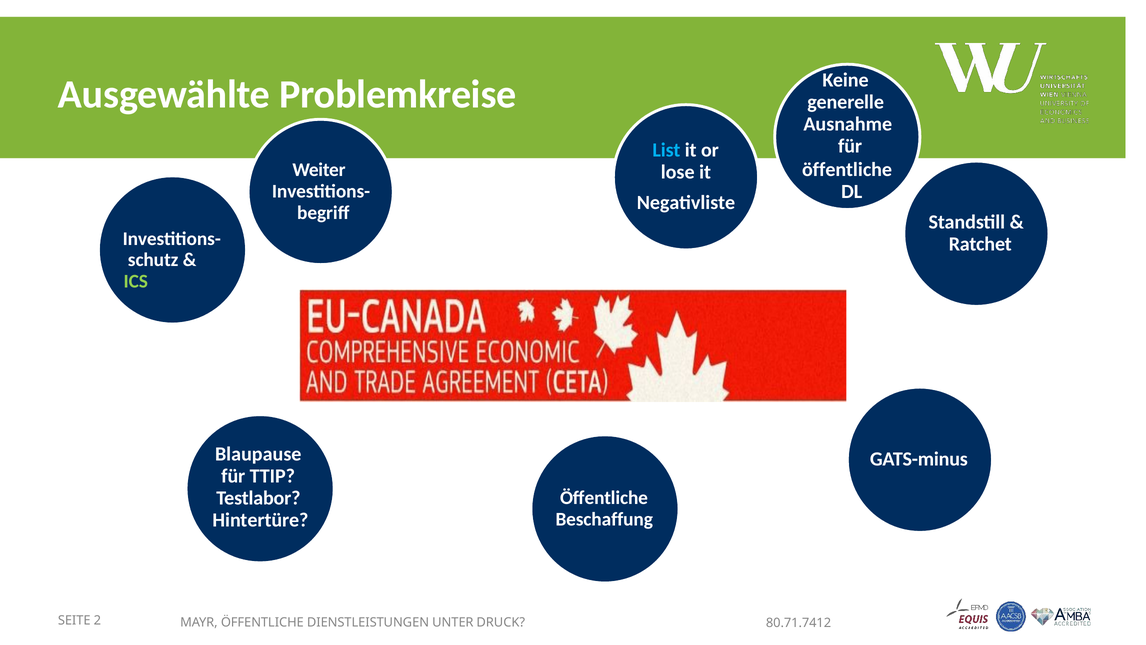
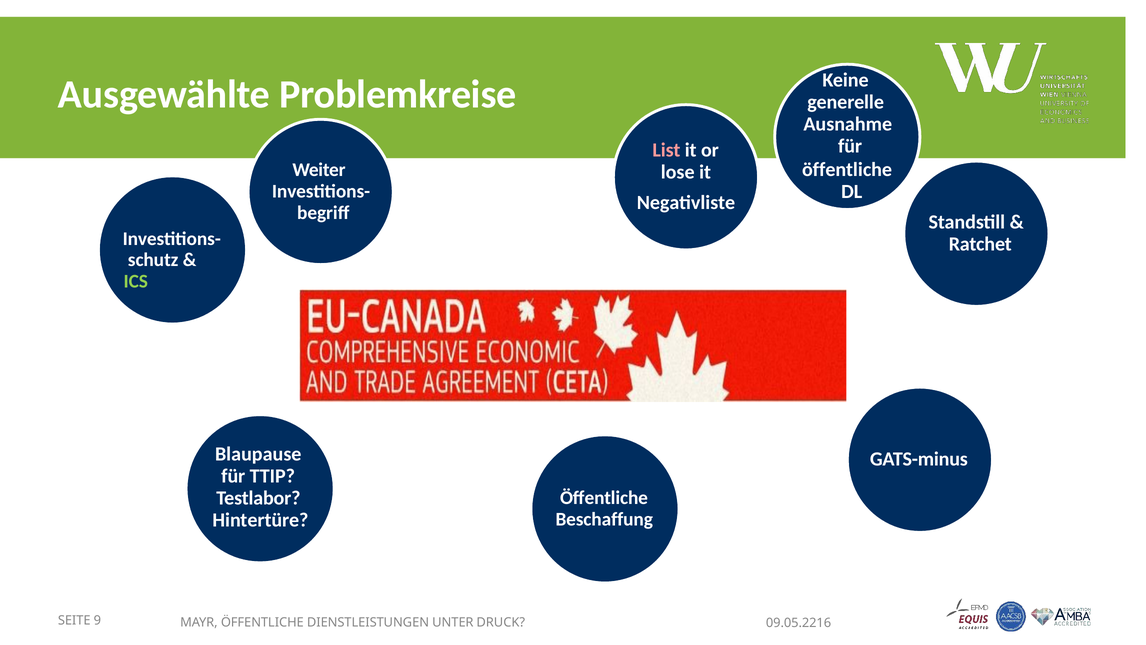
List colour: light blue -> pink
2: 2 -> 9
80.71.7412: 80.71.7412 -> 09.05.2216
